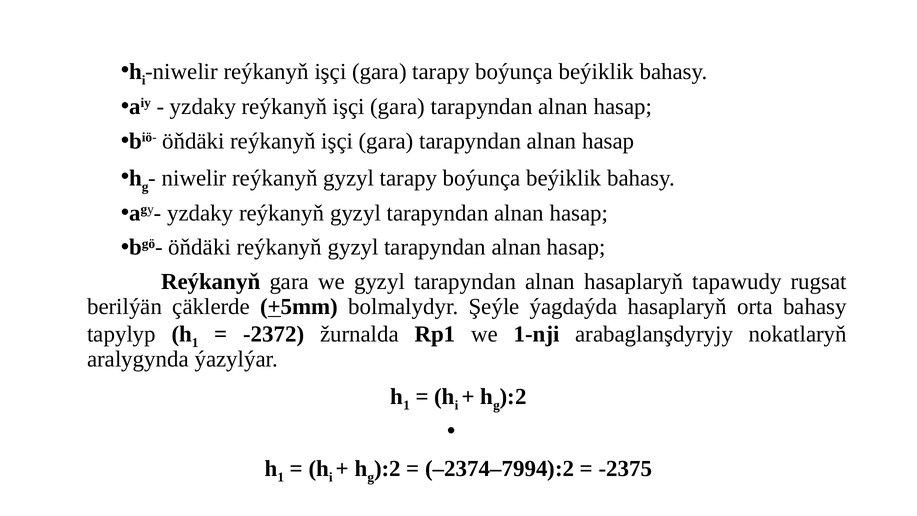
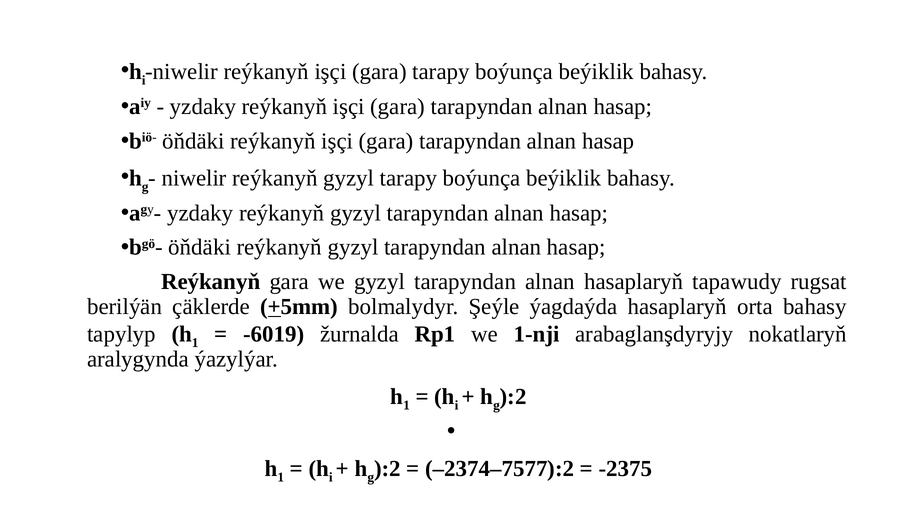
-2372: -2372 -> -6019
–2374–7994):2: –2374–7994):2 -> –2374–7577):2
